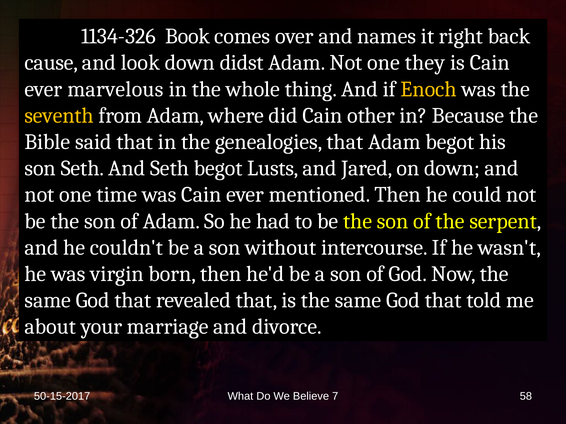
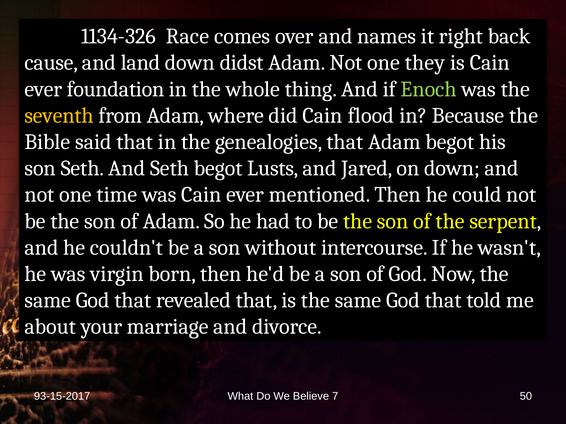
Book: Book -> Race
look: look -> land
marvelous: marvelous -> foundation
Enoch colour: yellow -> light green
other: other -> flood
50-15-2017: 50-15-2017 -> 93-15-2017
58: 58 -> 50
